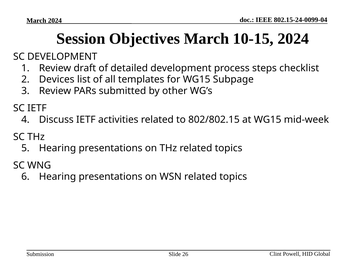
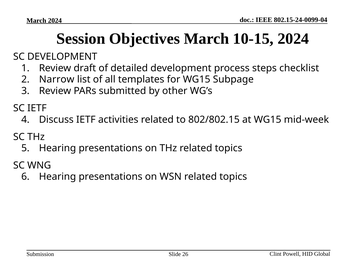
Devices: Devices -> Narrow
